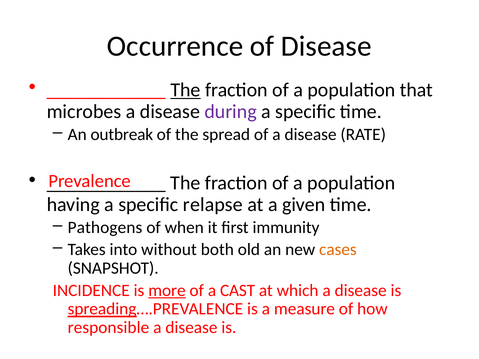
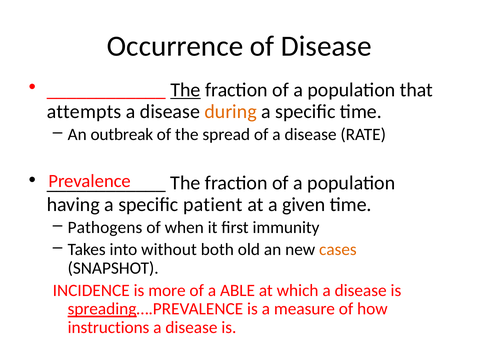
microbes: microbes -> attempts
during colour: purple -> orange
relapse: relapse -> patient
more underline: present -> none
CAST: CAST -> ABLE
responsible: responsible -> instructions
